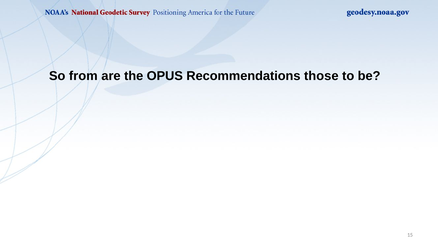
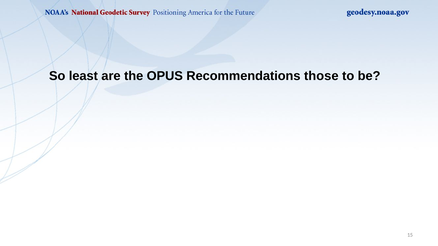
from: from -> least
